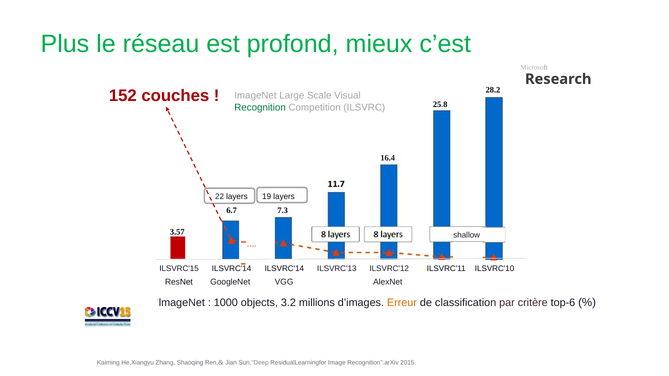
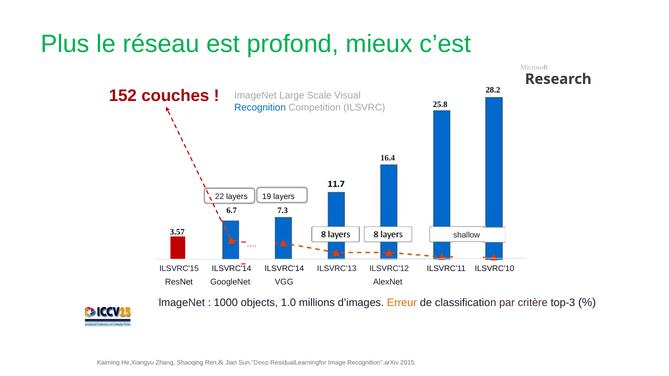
Recognition colour: green -> blue
3.2: 3.2 -> 1.0
top-6: top-6 -> top-3
